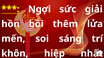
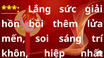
Ngợi: Ngợi -> Lắng
